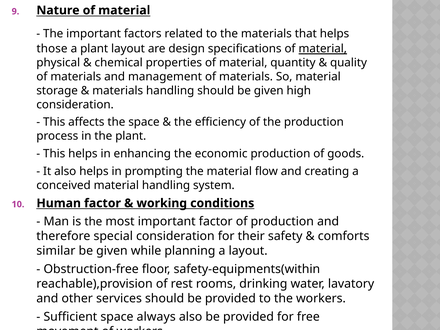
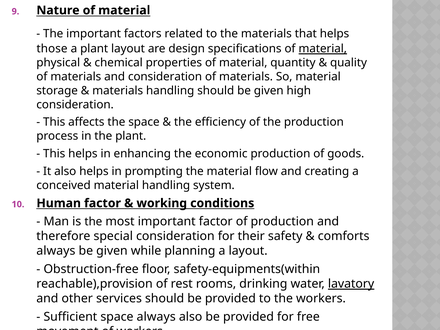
and management: management -> consideration
similar at (56, 251): similar -> always
lavatory underline: none -> present
